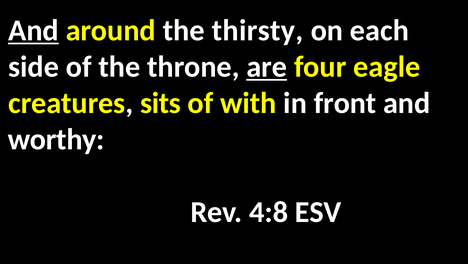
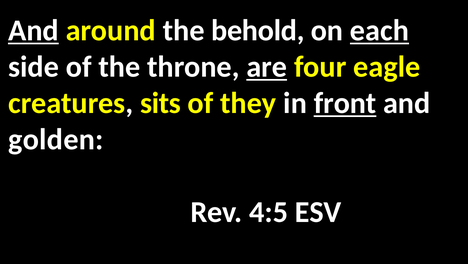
thirsty: thirsty -> behold
each underline: none -> present
with: with -> they
front underline: none -> present
worthy: worthy -> golden
4:8: 4:8 -> 4:5
